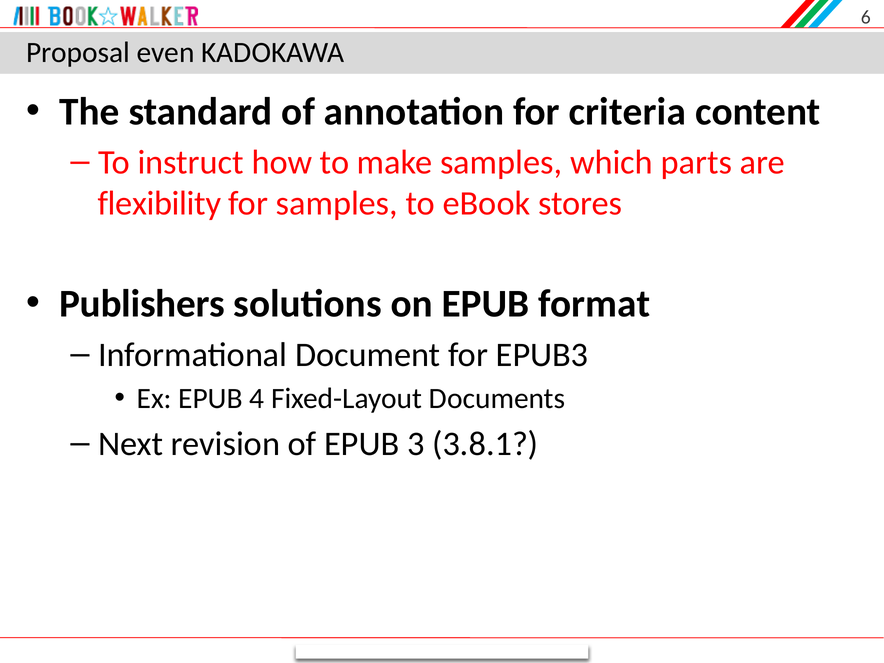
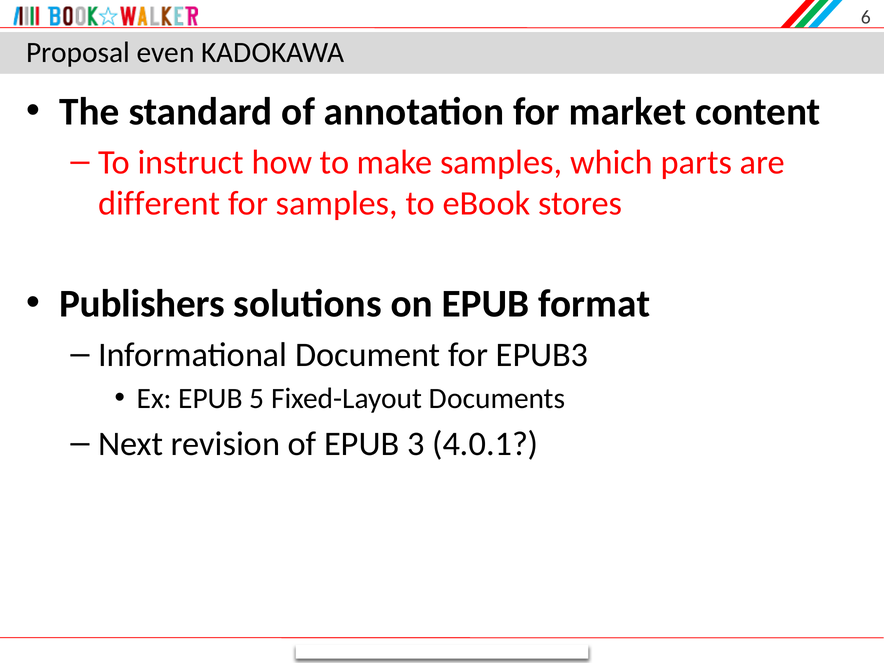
criteria: criteria -> market
flexibility: flexibility -> different
4: 4 -> 5
3.8.1: 3.8.1 -> 4.0.1
